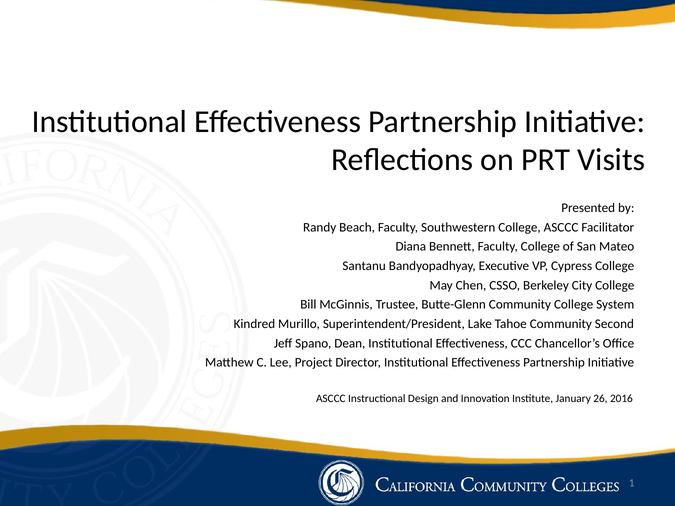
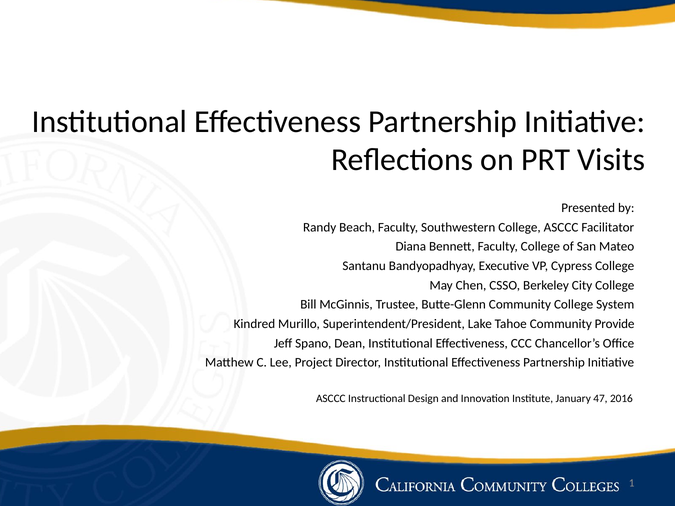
Second: Second -> Provide
26: 26 -> 47
